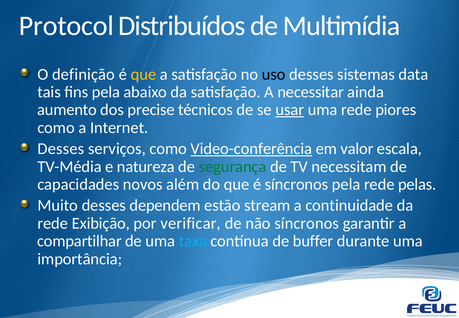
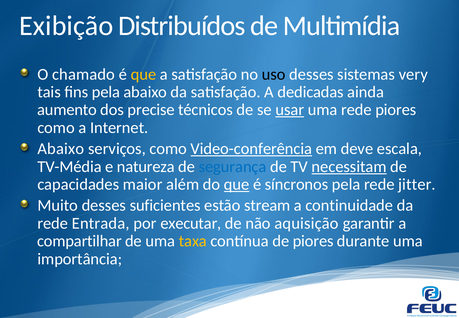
Protocol: Protocol -> Exibição
definição: definição -> chamado
data: data -> very
necessitar: necessitar -> dedicadas
Desses at (61, 149): Desses -> Abaixo
valor: valor -> deve
segurança colour: green -> blue
necessitam underline: none -> present
novos: novos -> maior
que at (237, 184) underline: none -> present
pelas: pelas -> jitter
dependem: dependem -> suficientes
Exibição: Exibição -> Entrada
verificar: verificar -> executar
não síncronos: síncronos -> aquisição
taxa colour: light blue -> yellow
de buffer: buffer -> piores
